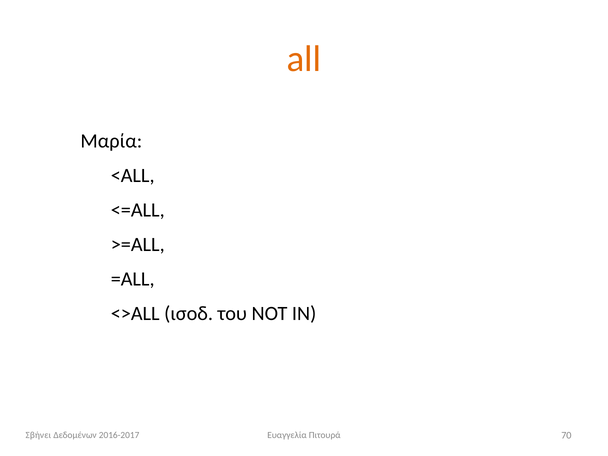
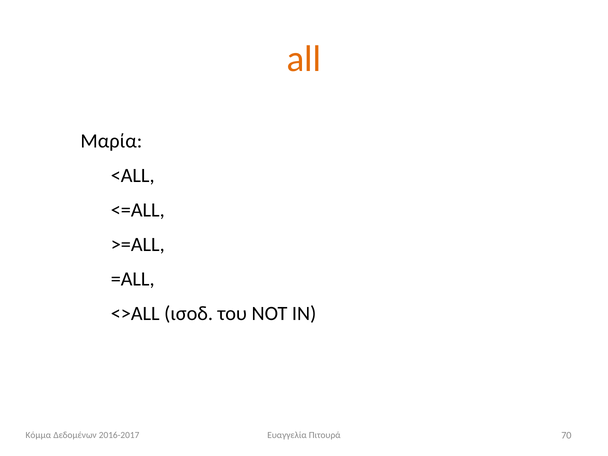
Σβήνει: Σβήνει -> Κόμμα
